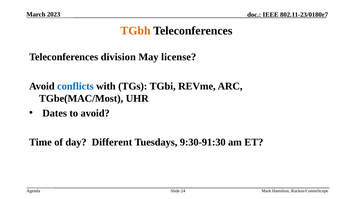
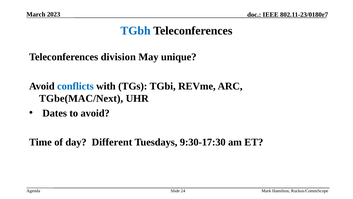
TGbh colour: orange -> blue
license: license -> unique
TGbe(MAC/Most: TGbe(MAC/Most -> TGbe(MAC/Next
9:30-91:30: 9:30-91:30 -> 9:30-17:30
